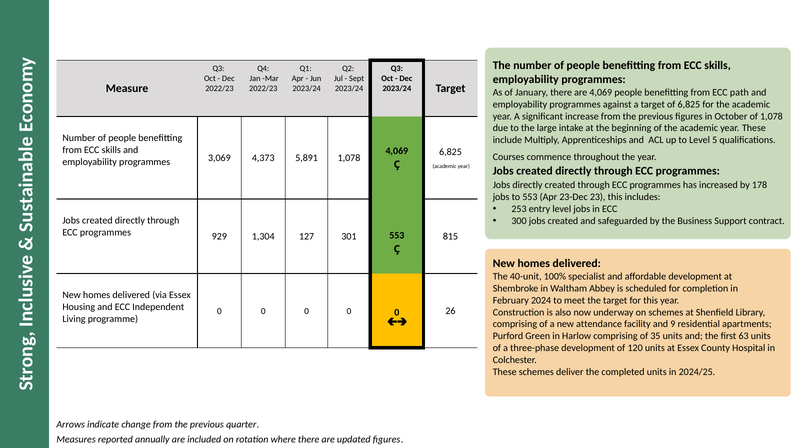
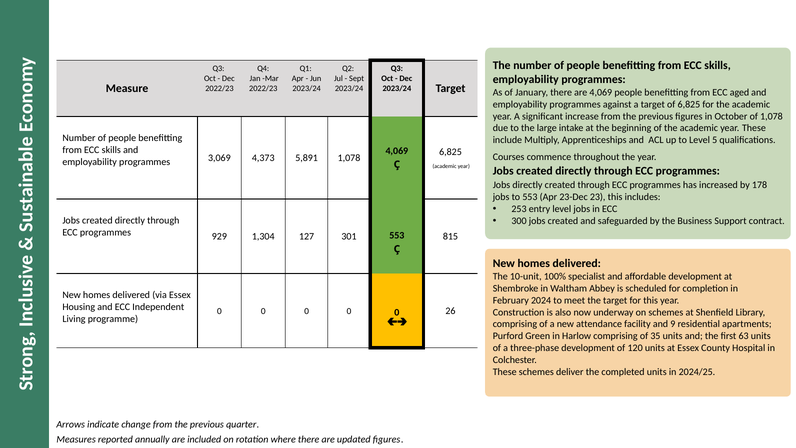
path: path -> aged
40-unit: 40-unit -> 10-unit
